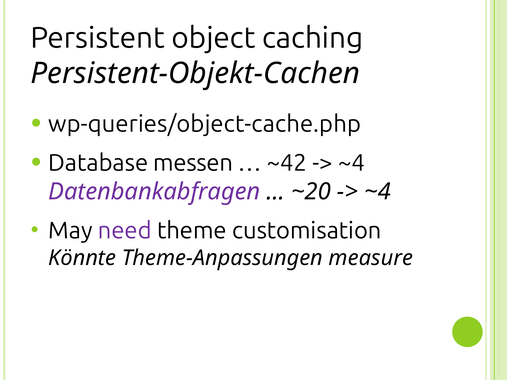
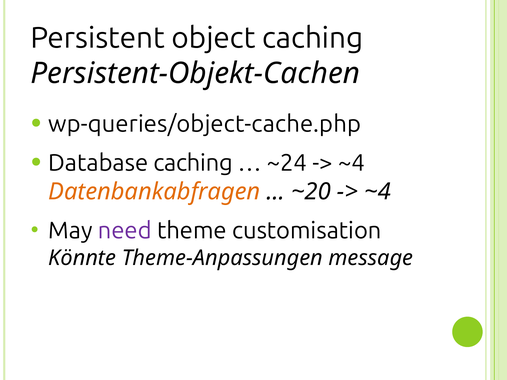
Database messen: messen -> caching
~42: ~42 -> ~24
Datenbankabfragen colour: purple -> orange
measure: measure -> message
